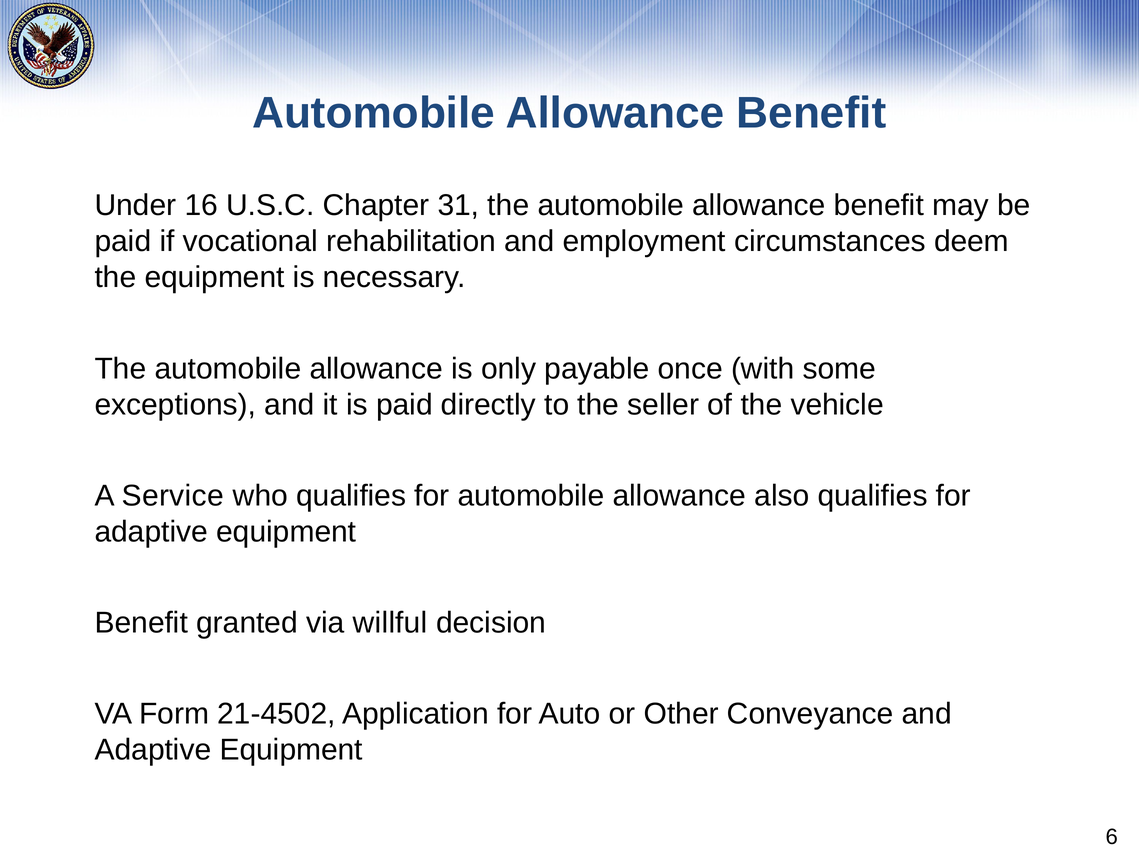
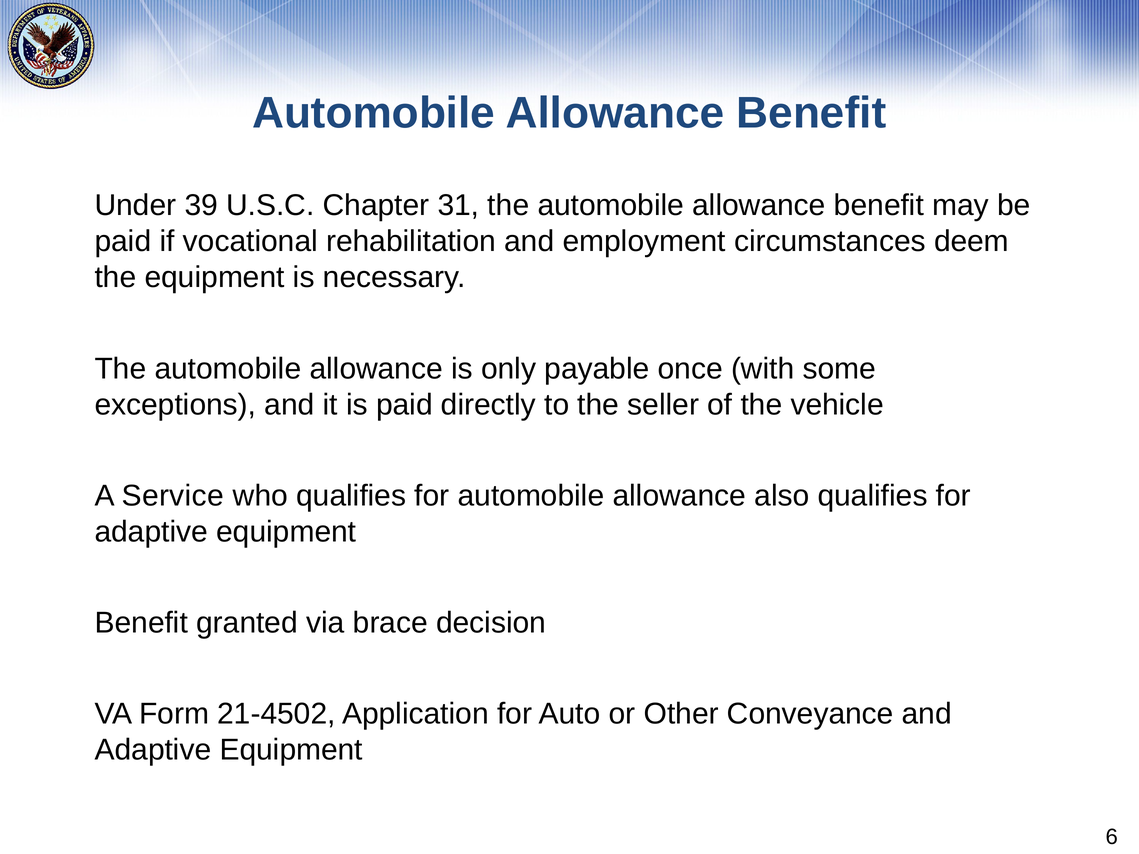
16: 16 -> 39
willful: willful -> brace
